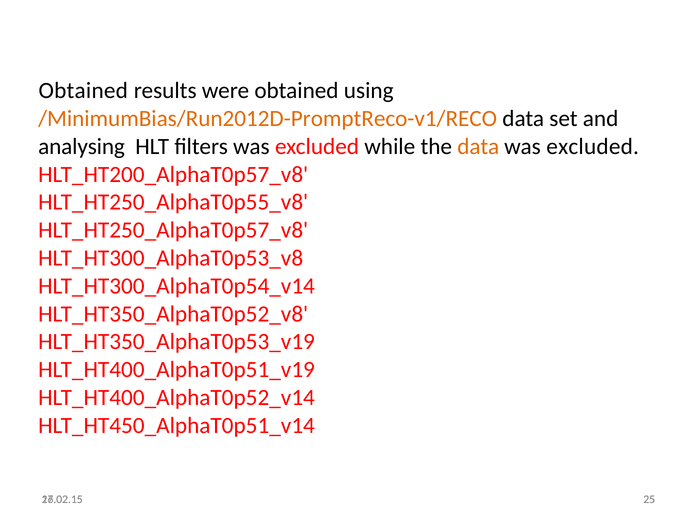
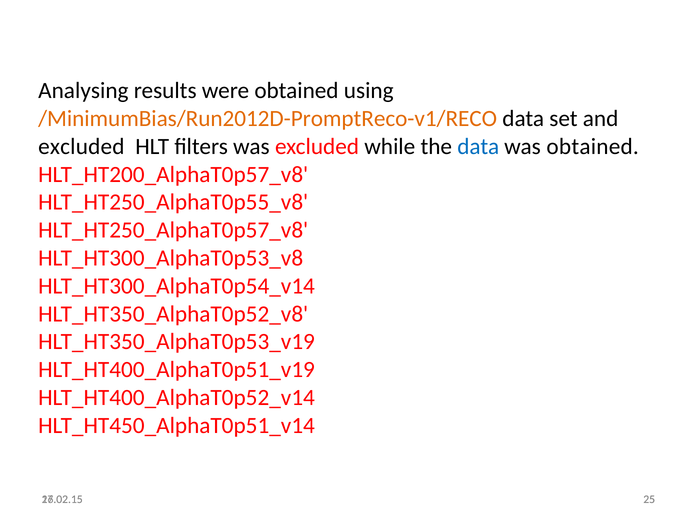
Obtained at (83, 91): Obtained -> Analysing
analysing at (82, 146): analysing -> excluded
data at (478, 146) colour: orange -> blue
excluded at (593, 146): excluded -> obtained
